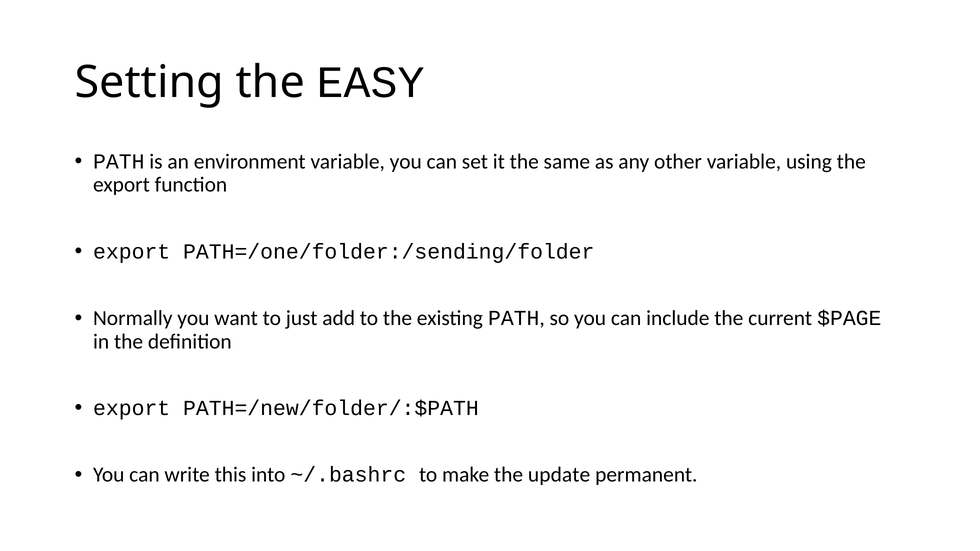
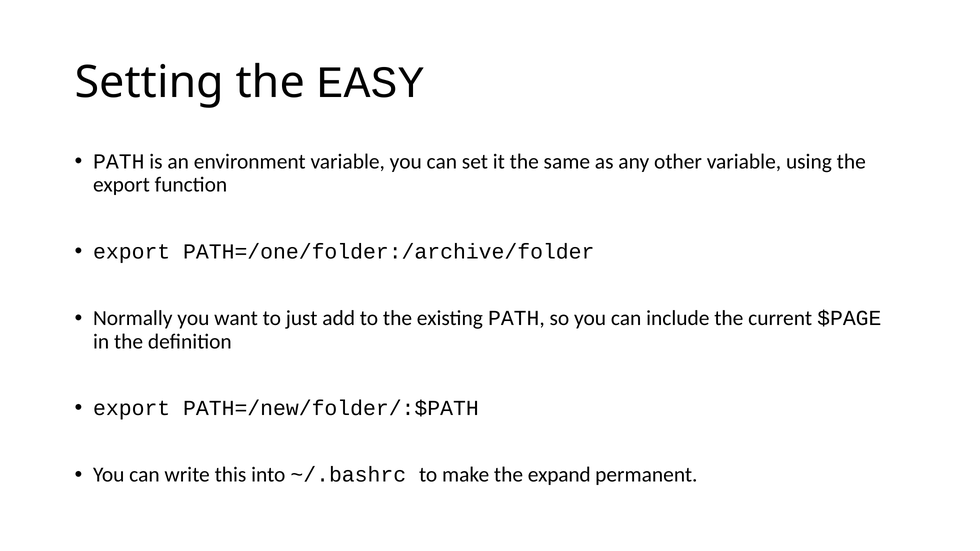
PATH=/one/folder:/sending/folder: PATH=/one/folder:/sending/folder -> PATH=/one/folder:/archive/folder
update: update -> expand
